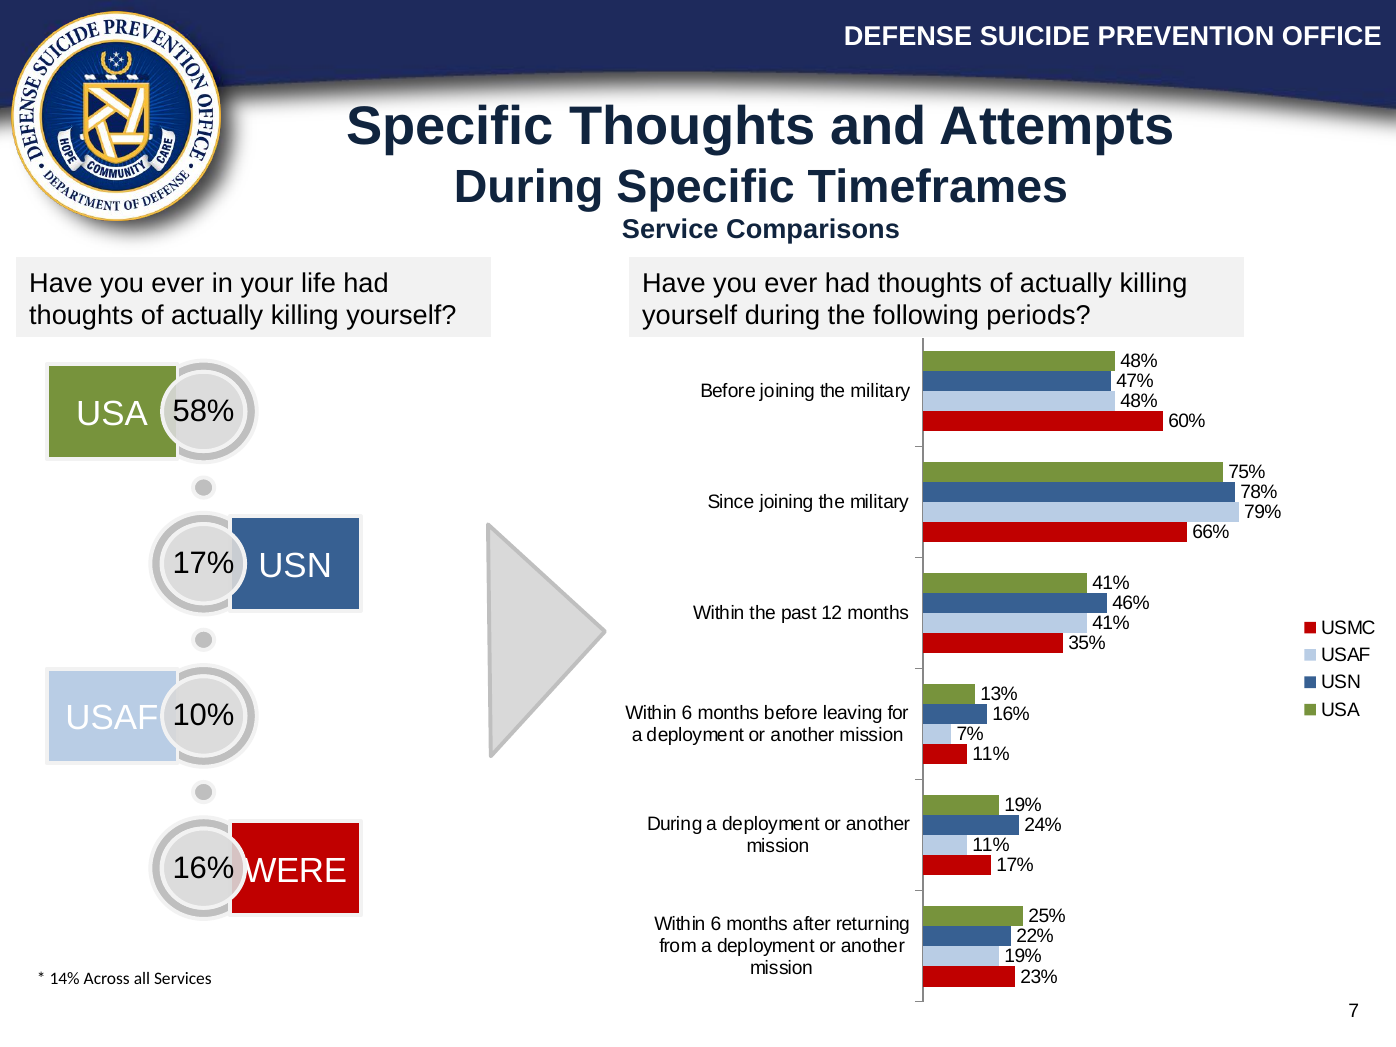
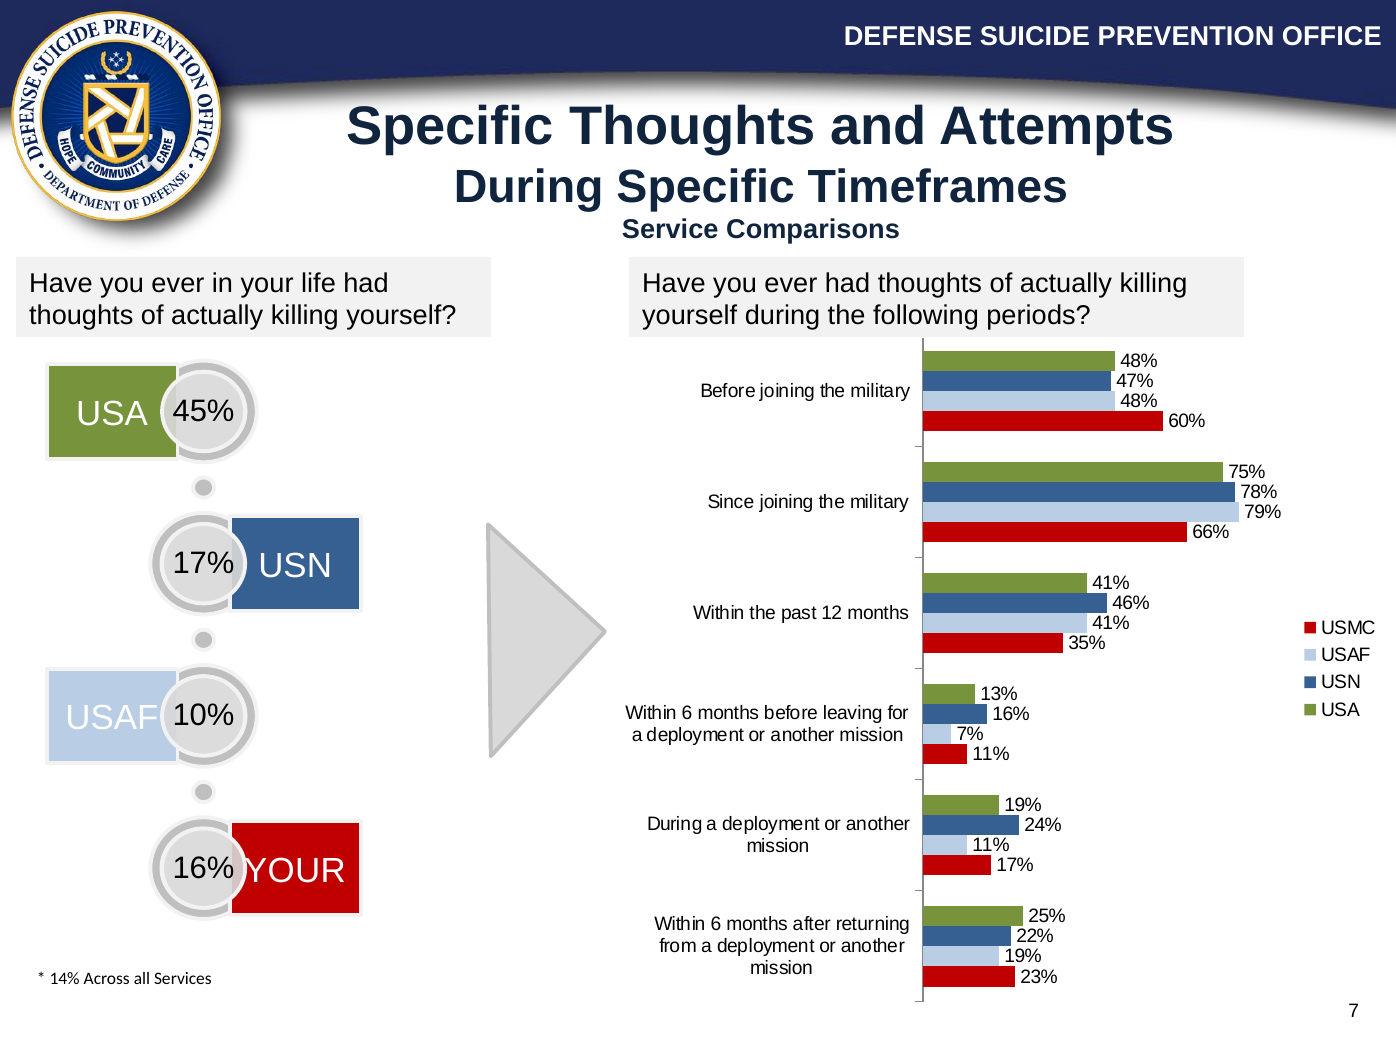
58%: 58% -> 45%
WERE at (295, 871): WERE -> YOUR
